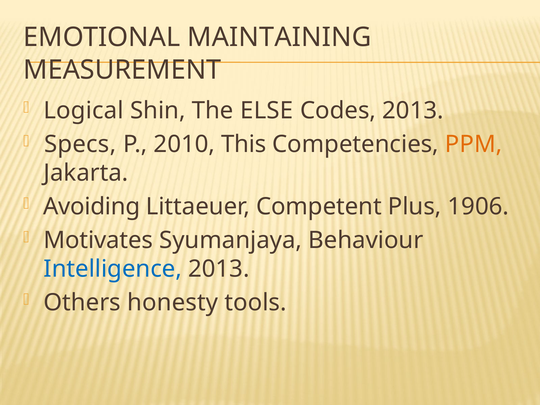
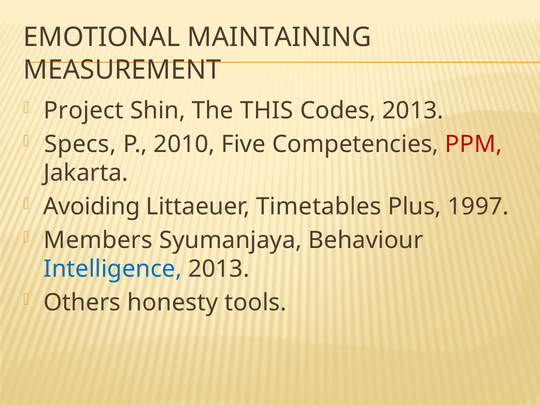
Logical: Logical -> Project
ELSE: ELSE -> THIS
This: This -> Five
PPM colour: orange -> red
Competent: Competent -> Timetables
1906: 1906 -> 1997
Motivates: Motivates -> Members
